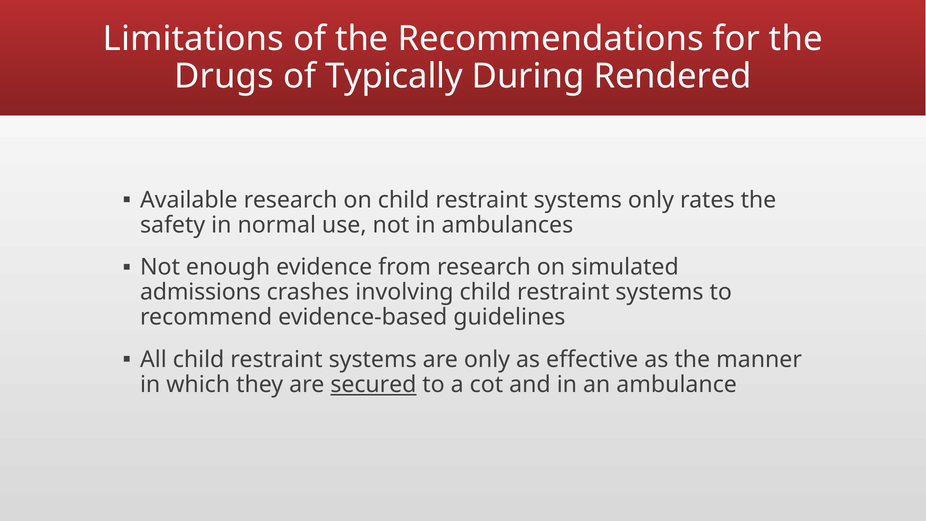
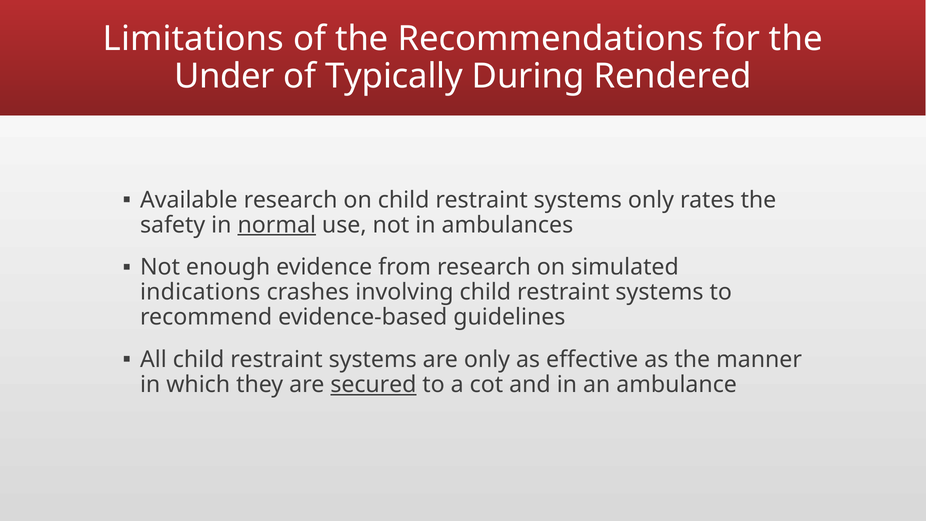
Drugs: Drugs -> Under
normal underline: none -> present
admissions: admissions -> indications
